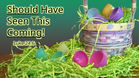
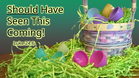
Coming underline: present -> none
